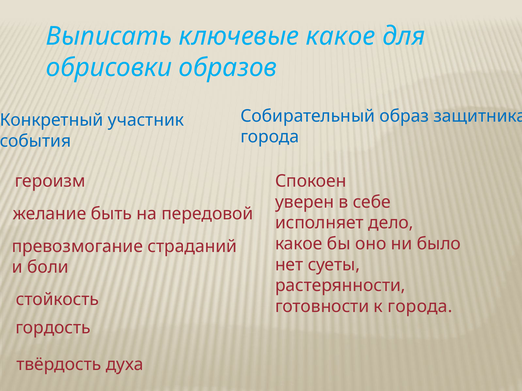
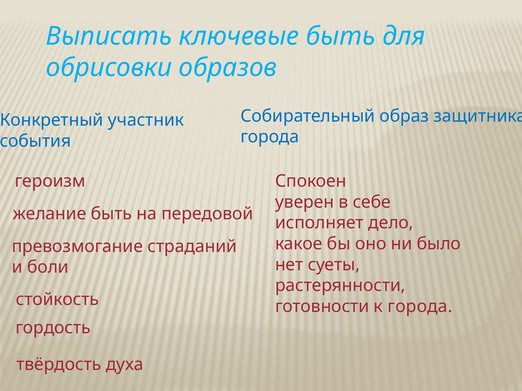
ключевые какое: какое -> быть
